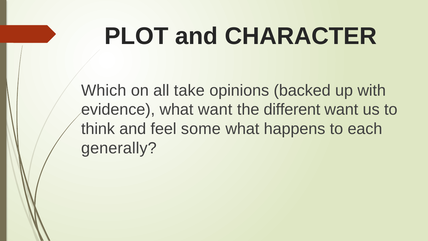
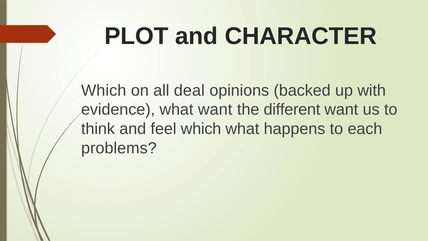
take: take -> deal
feel some: some -> which
generally: generally -> problems
